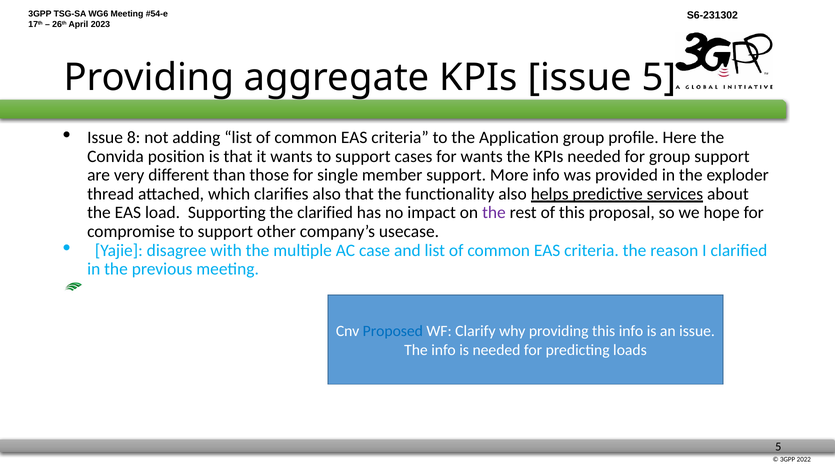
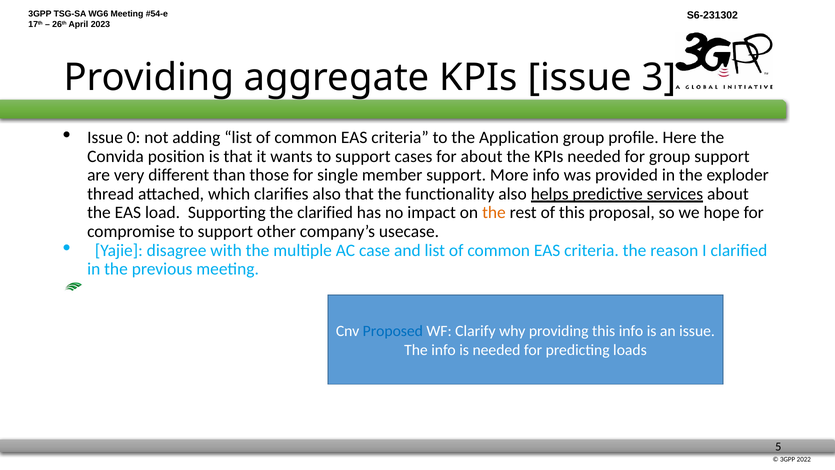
issue 5: 5 -> 3
8: 8 -> 0
for wants: wants -> about
the at (494, 213) colour: purple -> orange
